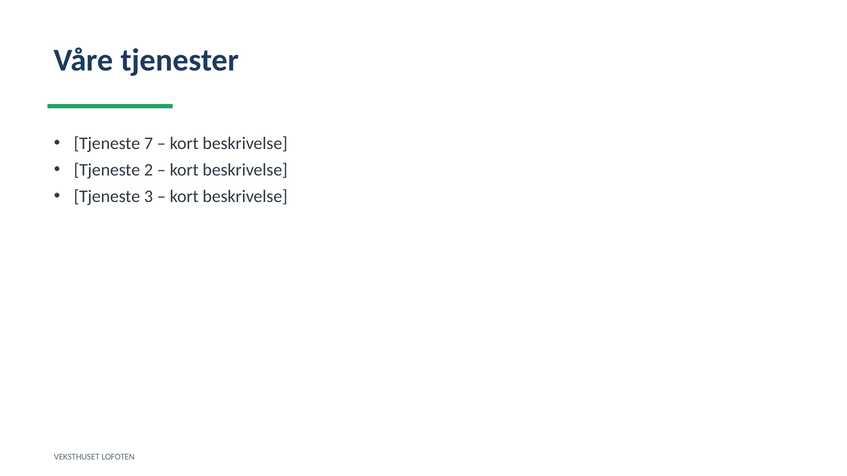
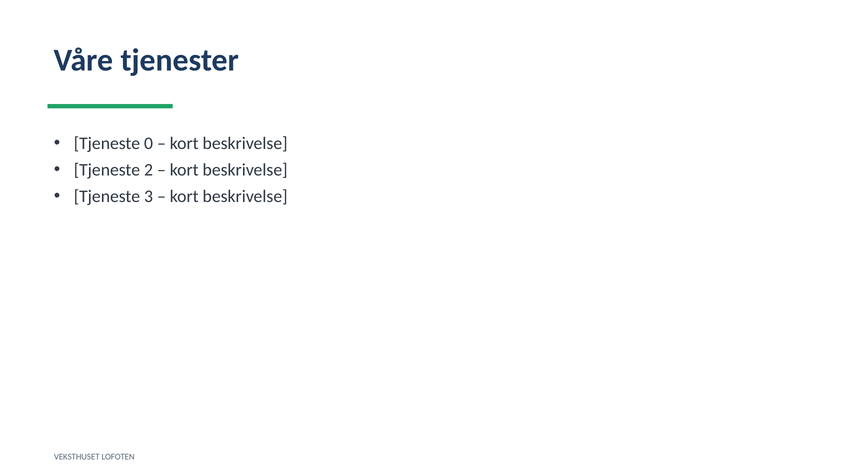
7: 7 -> 0
